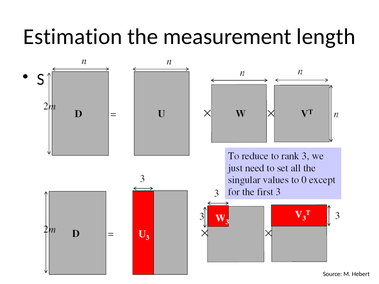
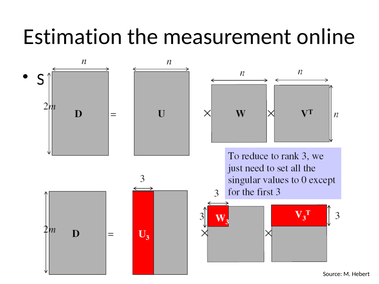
length: length -> online
